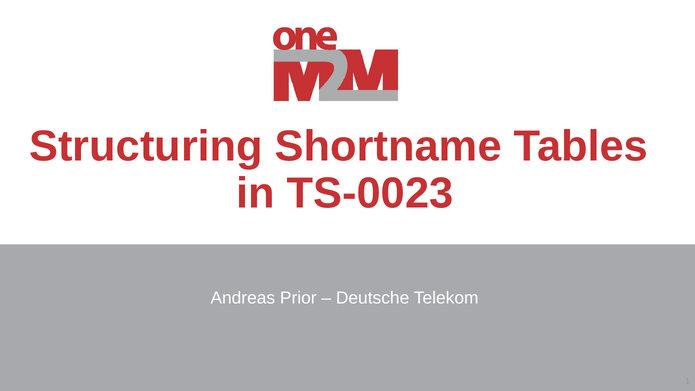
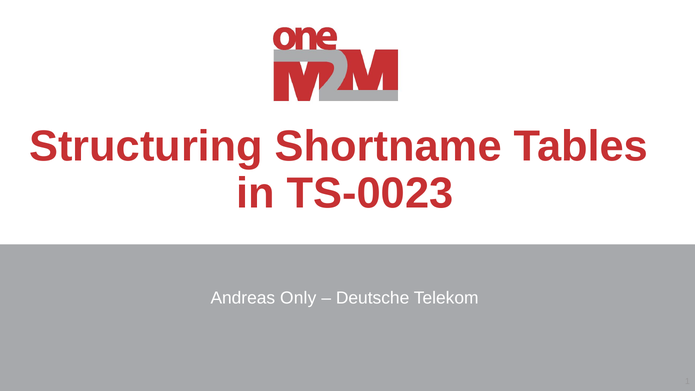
Prior: Prior -> Only
